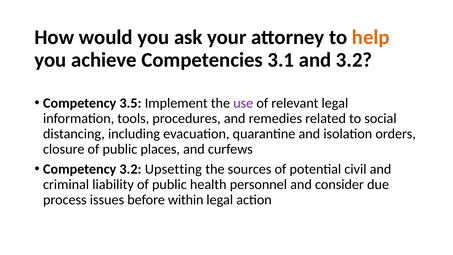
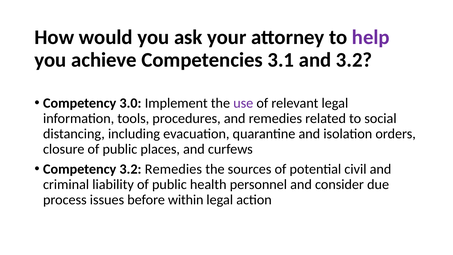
help colour: orange -> purple
3.5: 3.5 -> 3.0
3.2 Upsetting: Upsetting -> Remedies
